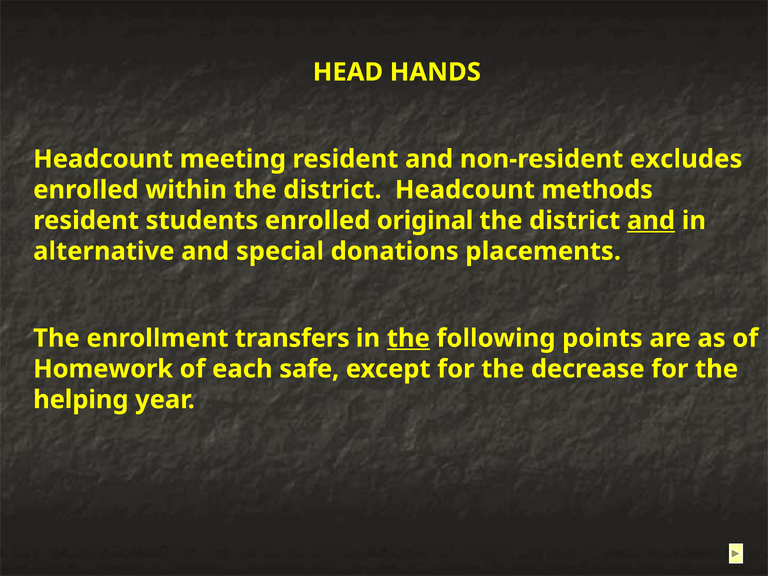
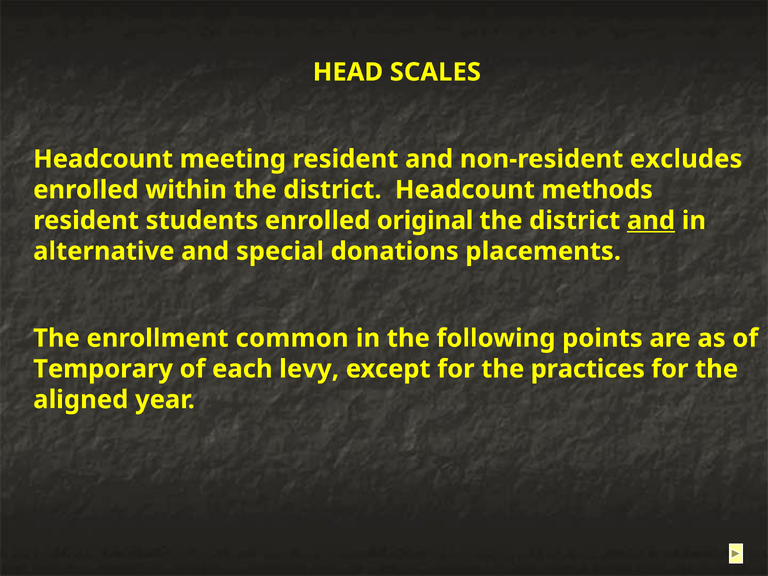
HANDS: HANDS -> SCALES
transfers: transfers -> common
the at (408, 338) underline: present -> none
Homework: Homework -> Temporary
safe: safe -> levy
decrease: decrease -> practices
helping: helping -> aligned
